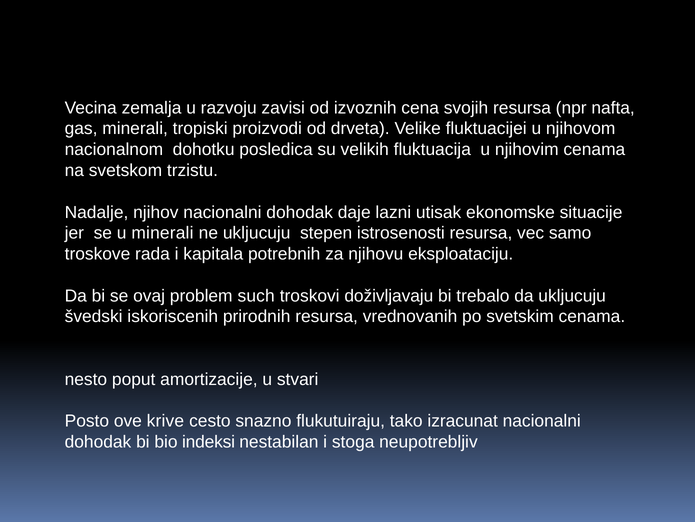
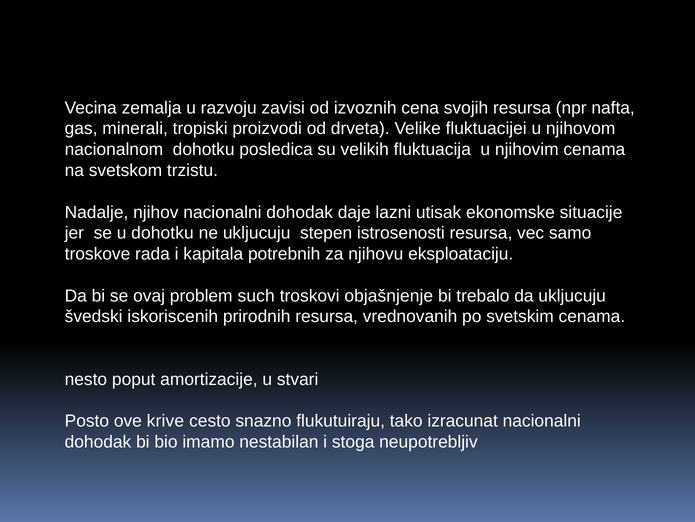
u minerali: minerali -> dohotku
doživljavaju: doživljavaju -> objašnjenje
indeksi: indeksi -> imamo
